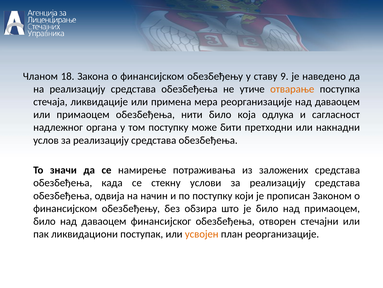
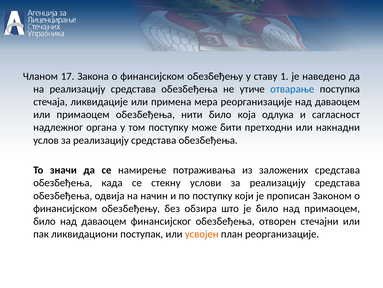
18: 18 -> 17
9: 9 -> 1
отварање colour: orange -> blue
